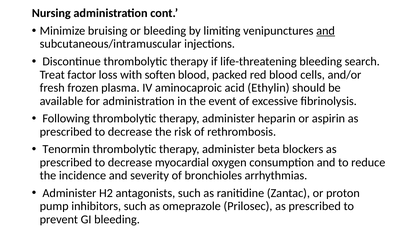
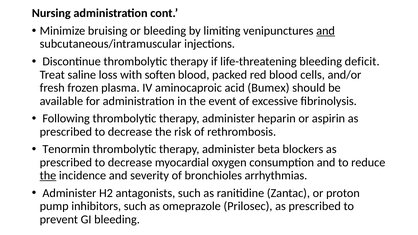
search: search -> deficit
factor: factor -> saline
Ethylin: Ethylin -> Bumex
the at (48, 176) underline: none -> present
